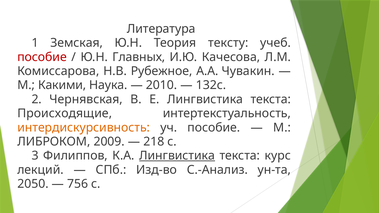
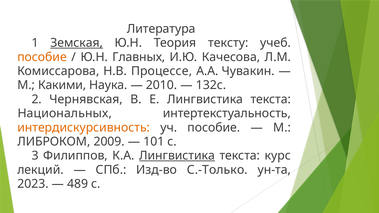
Земская underline: none -> present
пособие at (42, 57) colour: red -> orange
Рубежное: Рубежное -> Процессе
Происходящие: Происходящие -> Национальных
218: 218 -> 101
С.-Анализ: С.-Анализ -> С.-Только
2050: 2050 -> 2023
756: 756 -> 489
